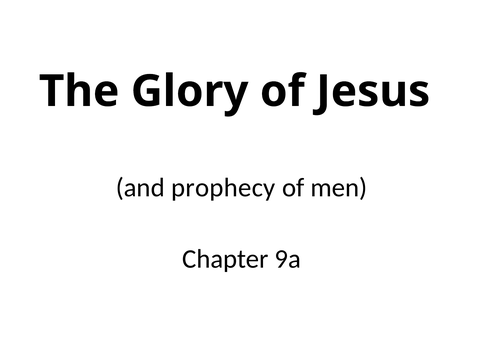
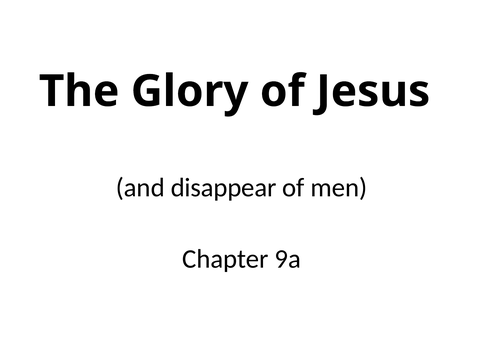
prophecy: prophecy -> disappear
